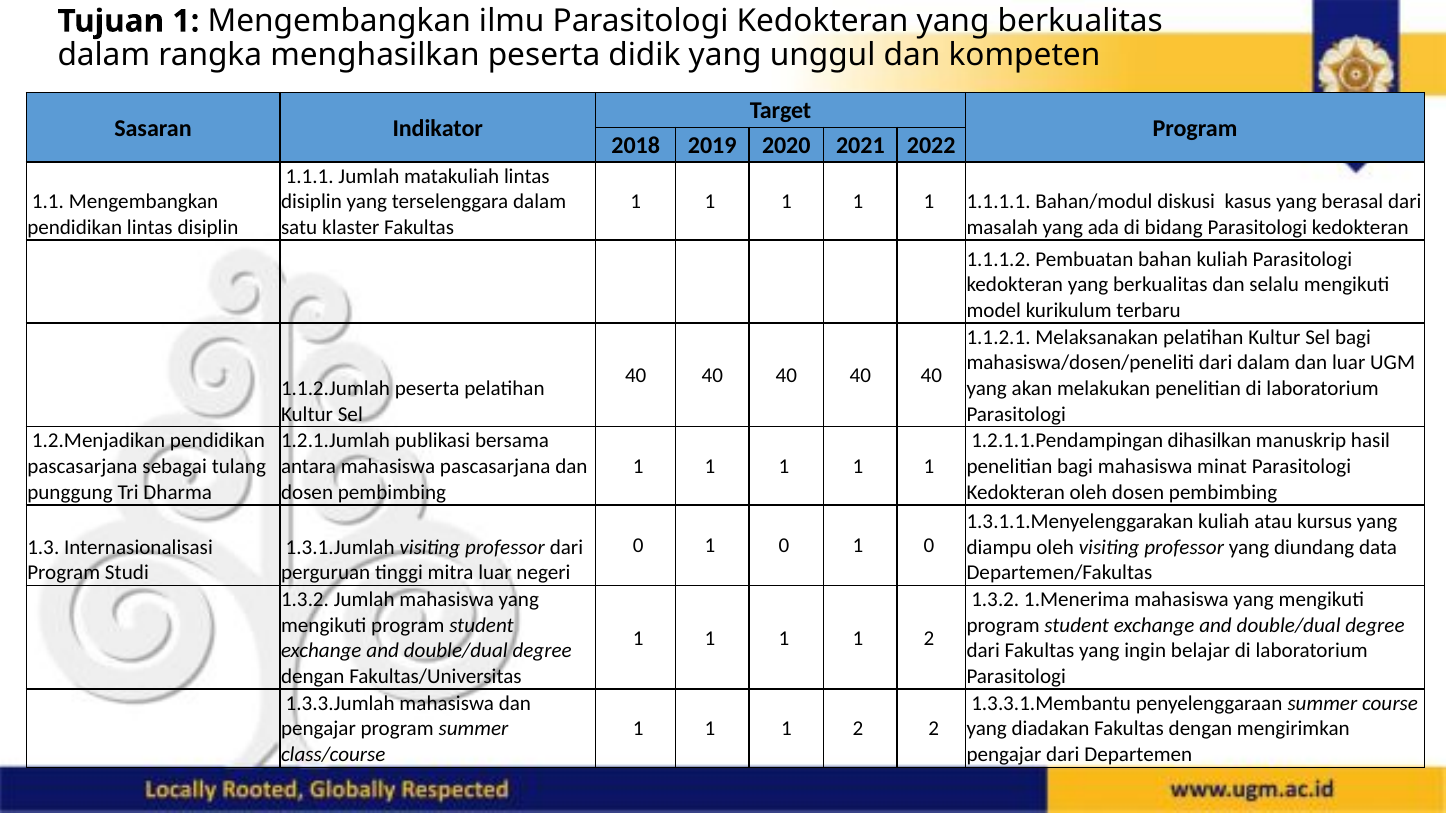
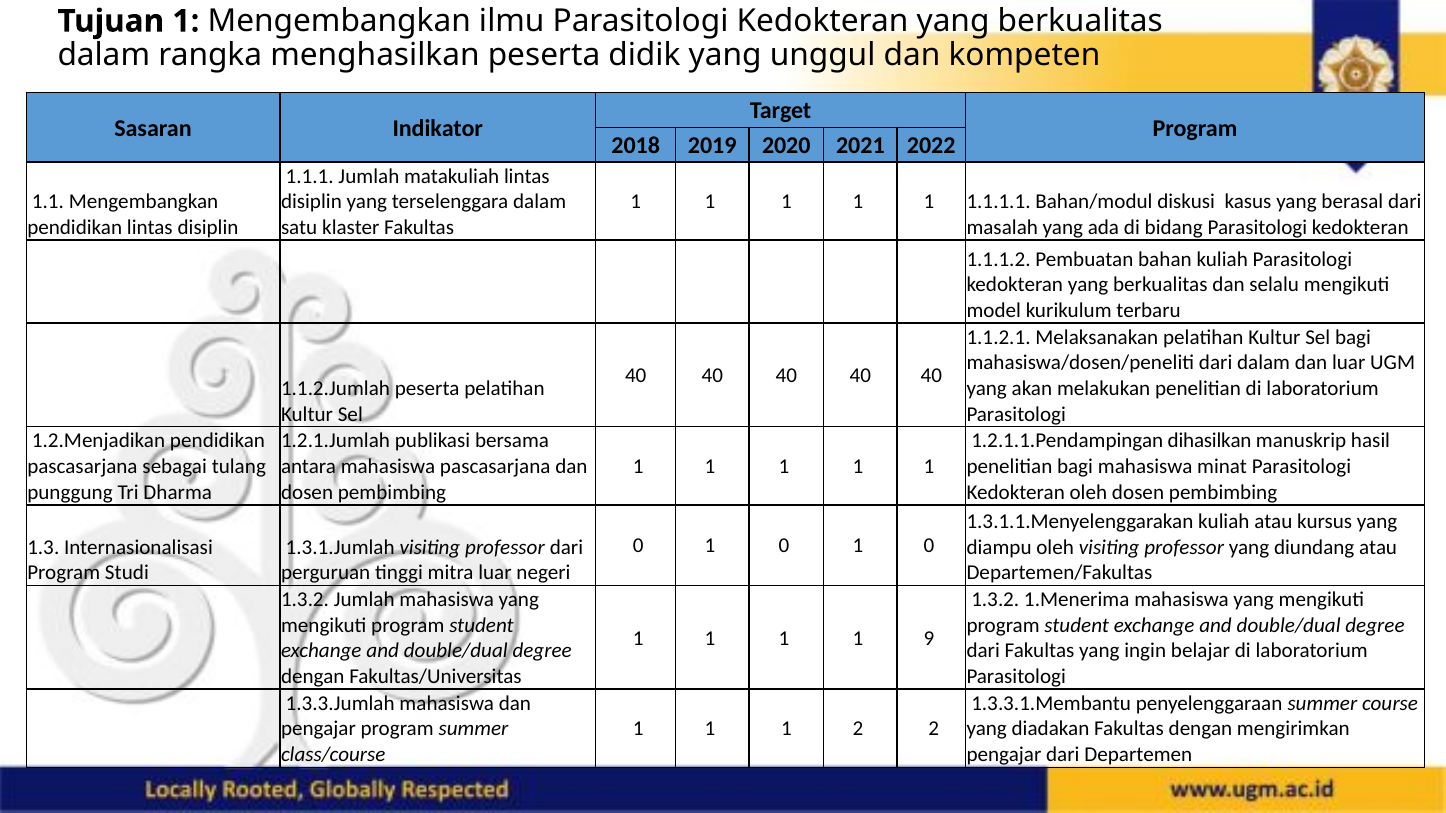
diundang data: data -> atau
2 at (929, 638): 2 -> 9
